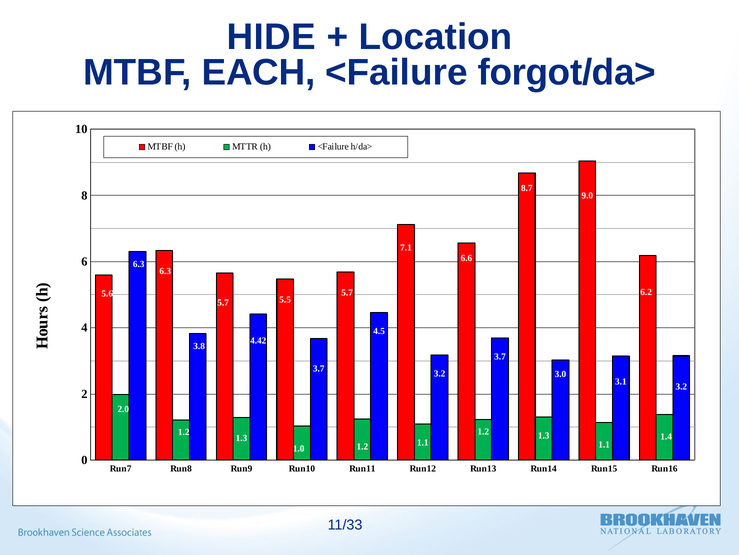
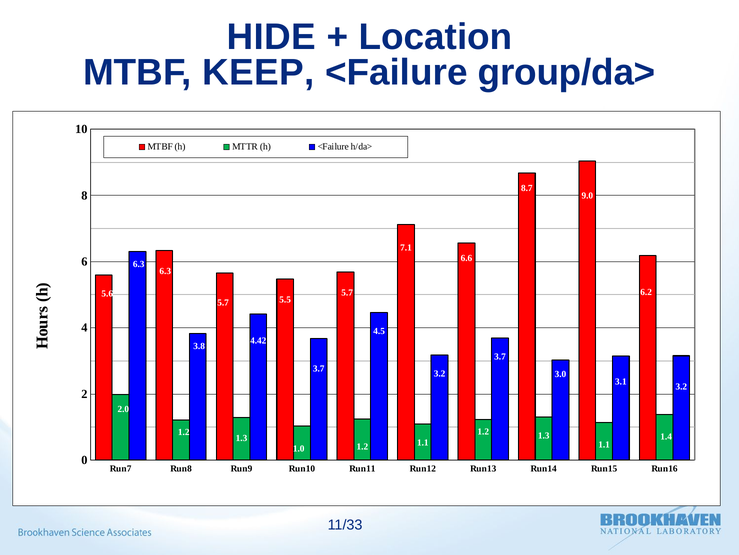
EACH: EACH -> KEEP
forgot/da>: forgot/da> -> group/da>
